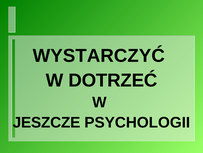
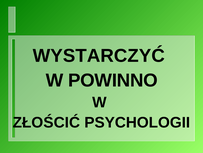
DOTRZEĆ: DOTRZEĆ -> POWINNO
JESZCZE: JESZCZE -> ZŁOŚCIĆ
